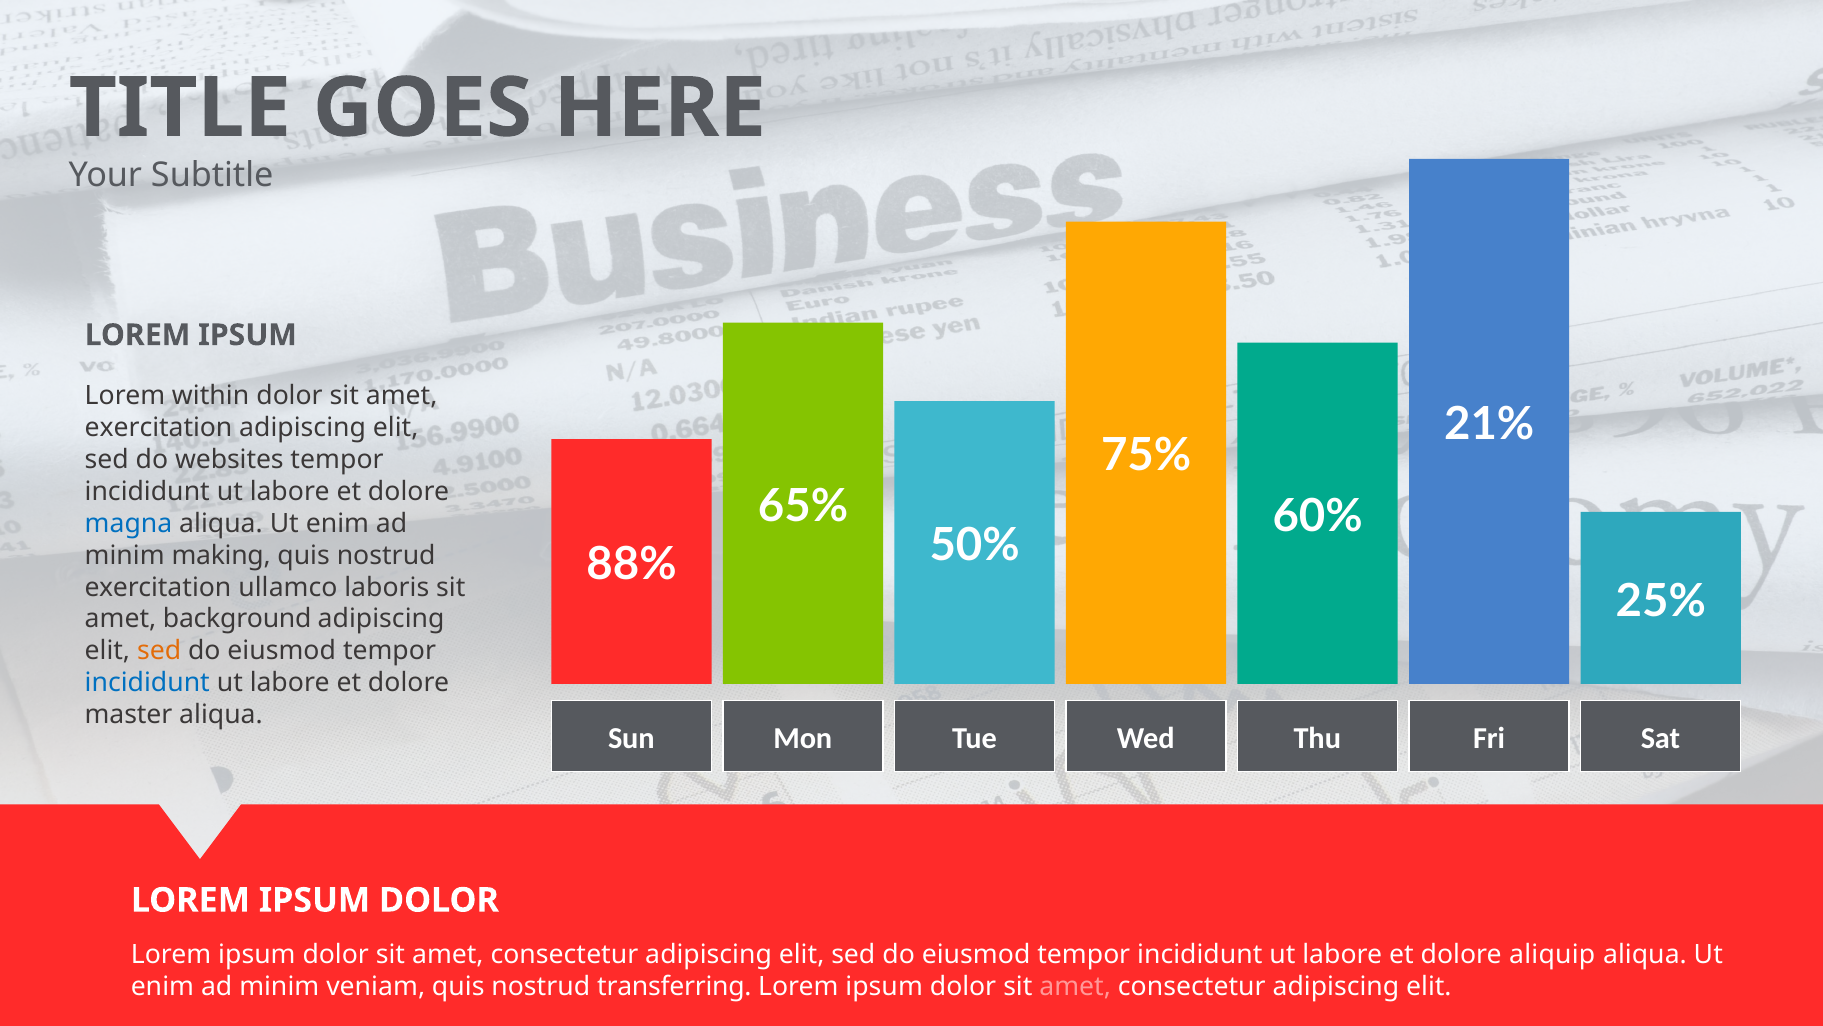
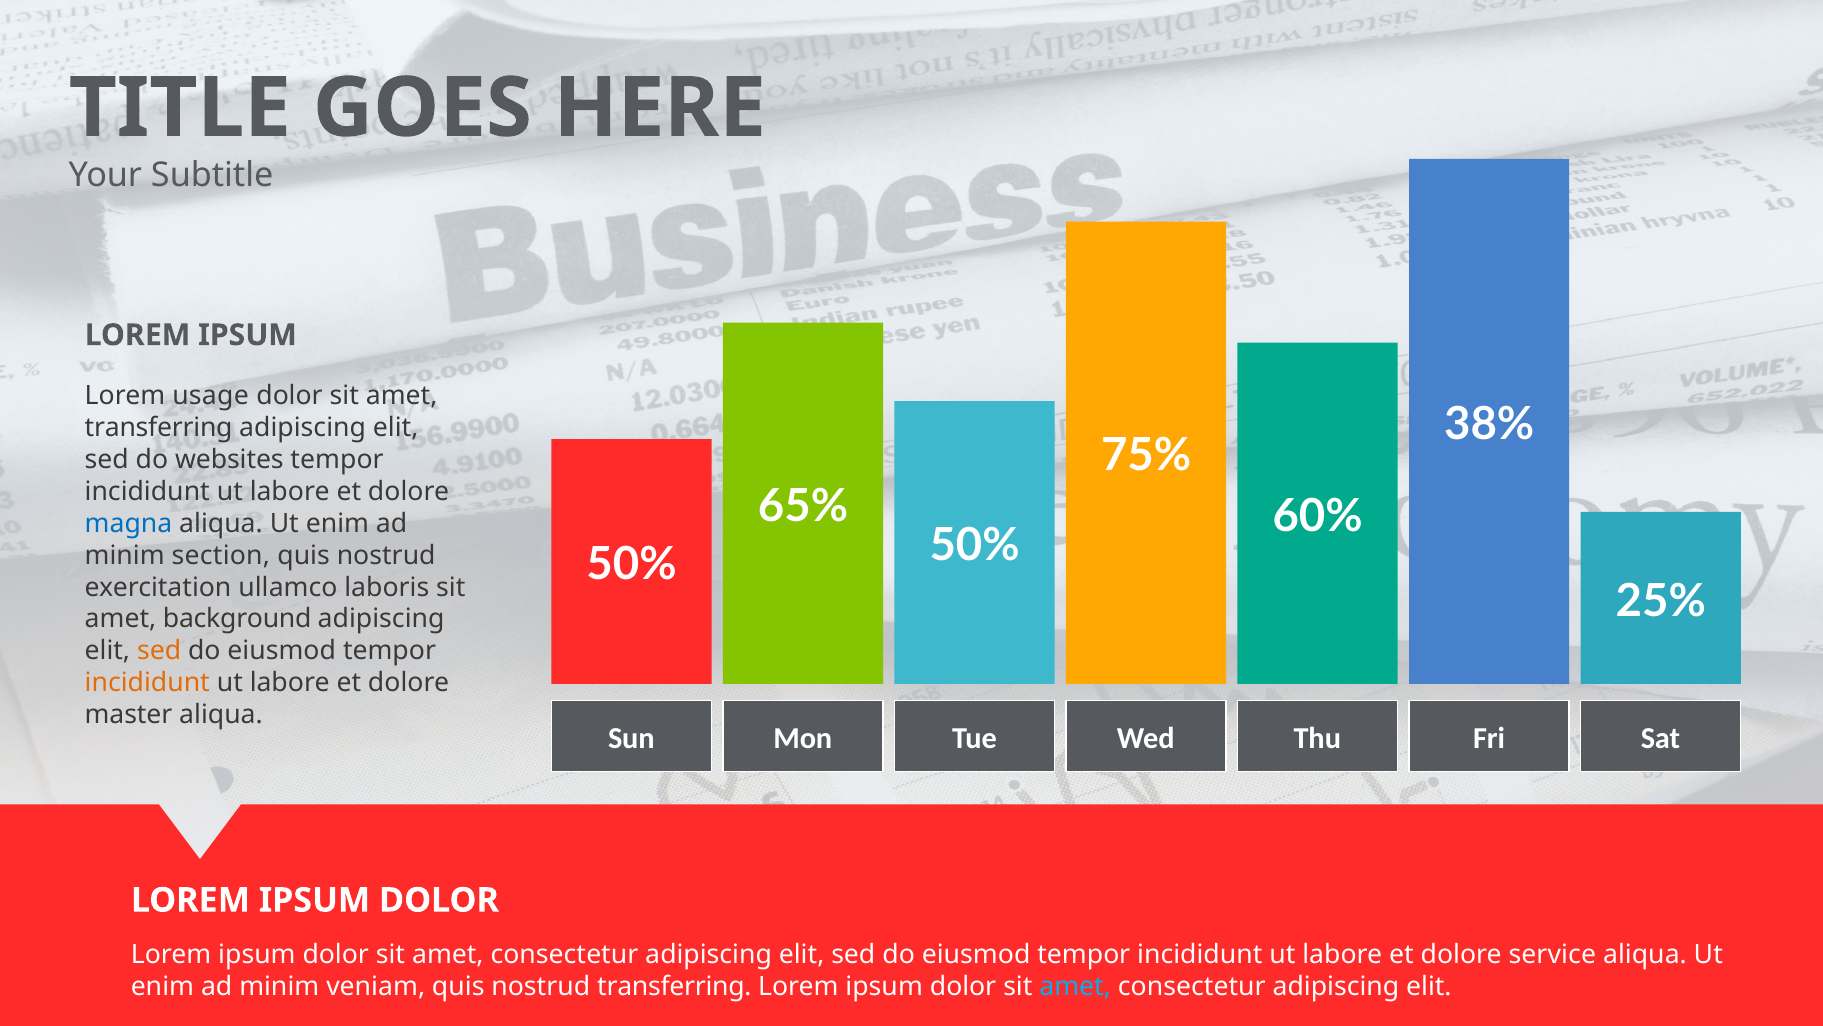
within: within -> usage
21%: 21% -> 38%
exercitation at (159, 427): exercitation -> transferring
88% at (632, 564): 88% -> 50%
making: making -> section
incididunt at (147, 683) colour: blue -> orange
aliquip: aliquip -> service
amet at (1075, 986) colour: pink -> light blue
